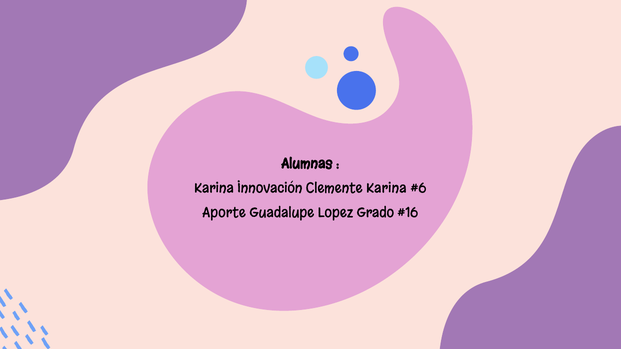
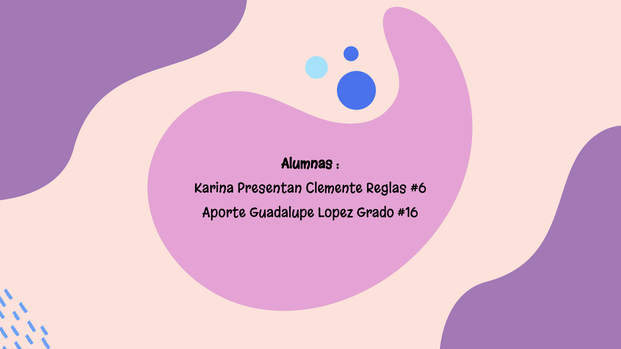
Innovación: Innovación -> Presentan
Clemente Karina: Karina -> Reglas
